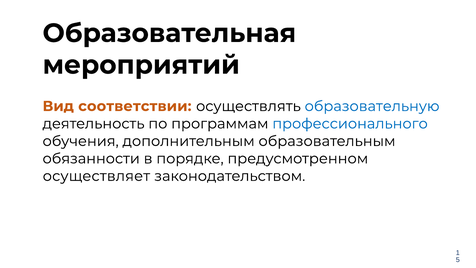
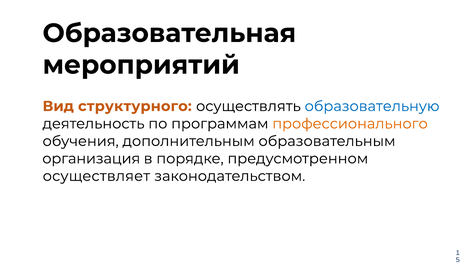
соответствии: соответствии -> структурного
профессионального colour: blue -> orange
обязанности: обязанности -> организация
